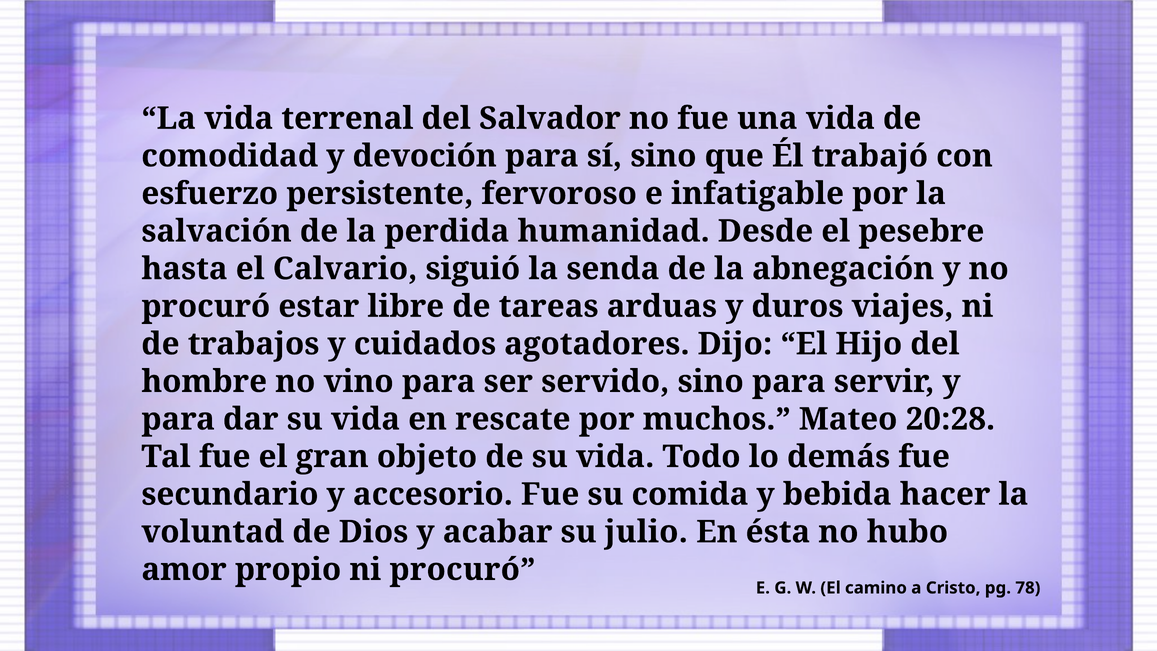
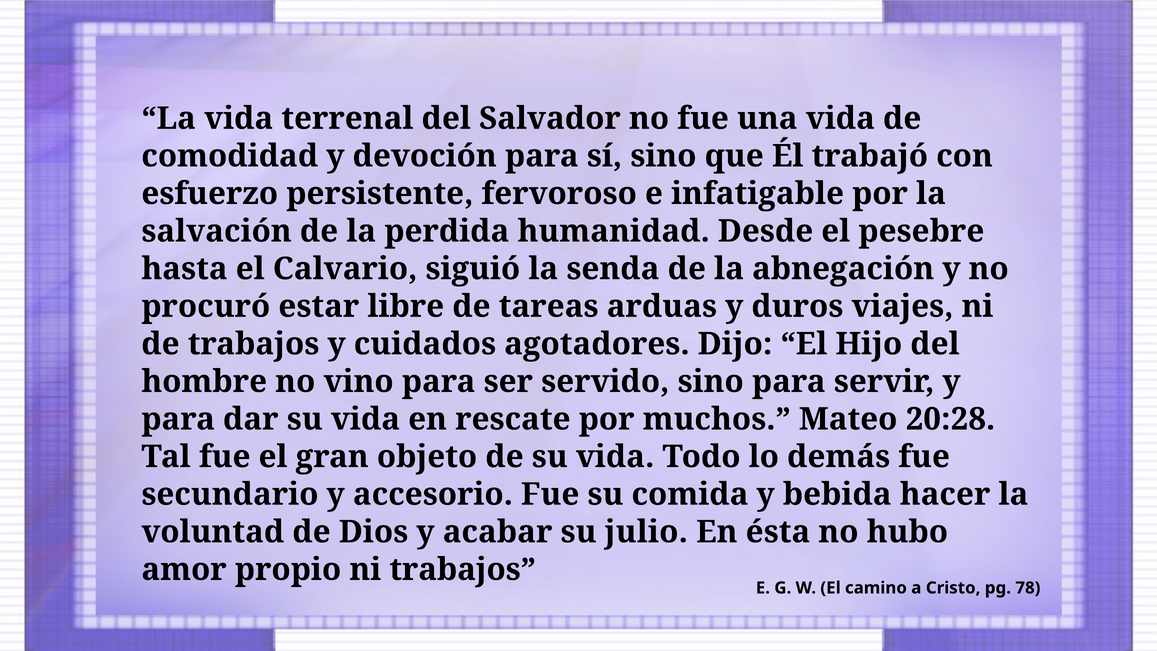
ni procuró: procuró -> trabajos
